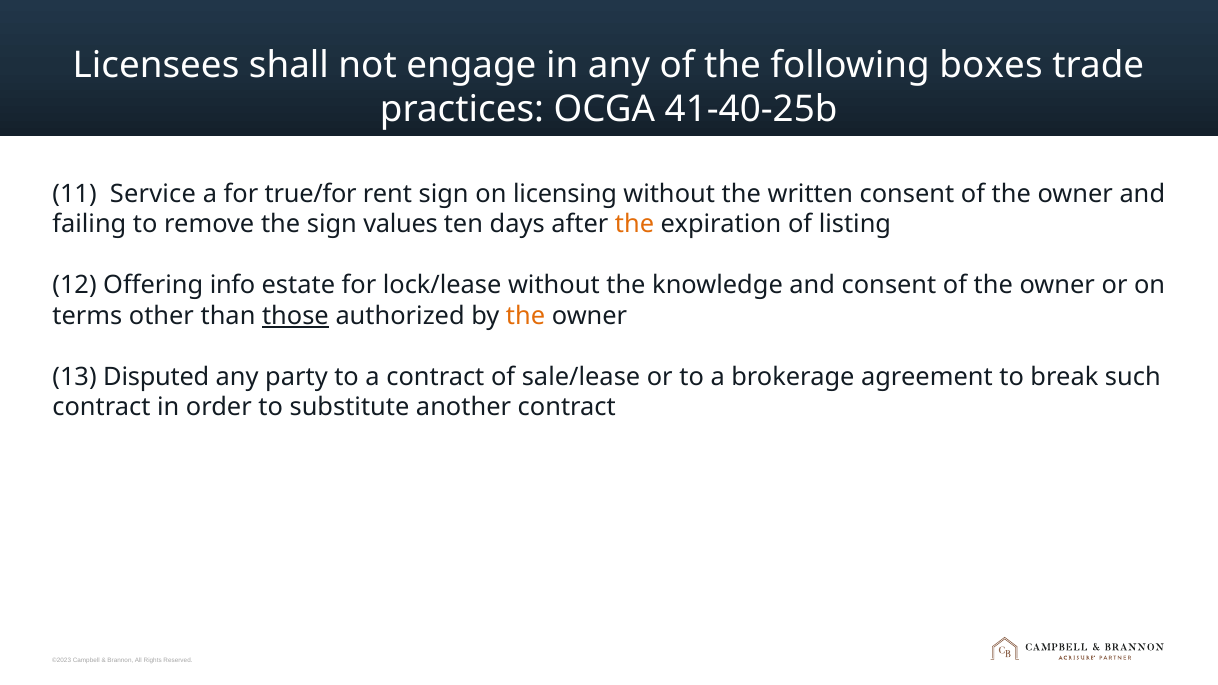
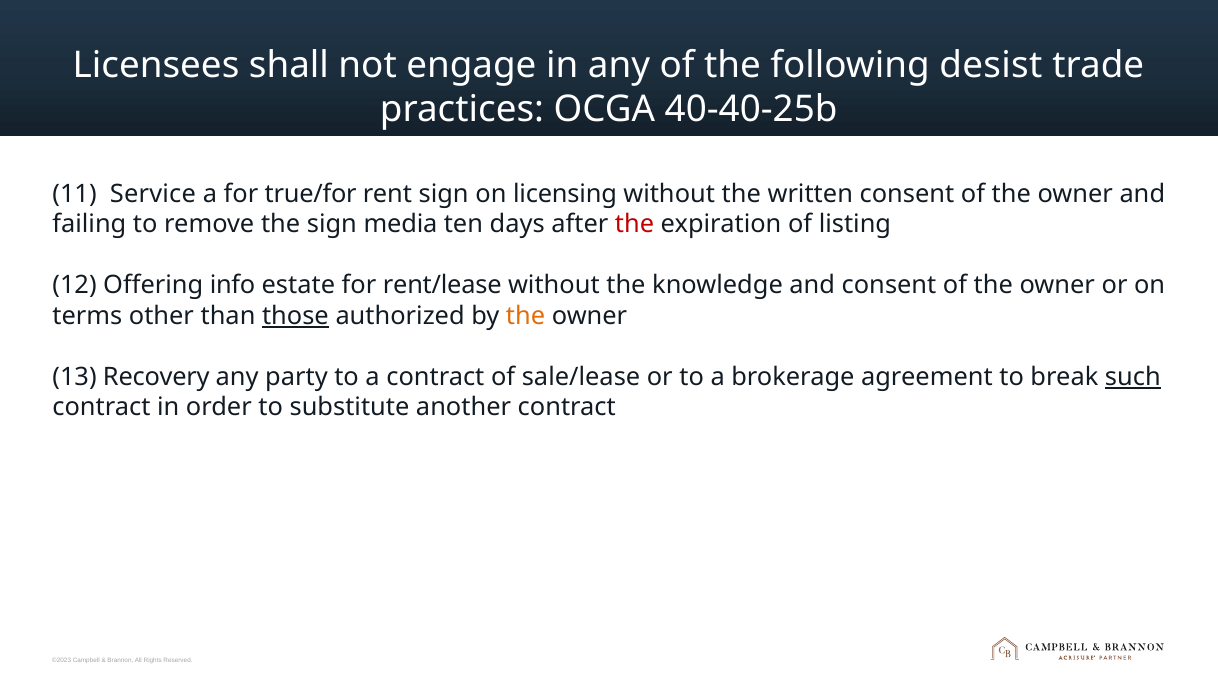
boxes: boxes -> desist
41-40-25b: 41-40-25b -> 40-40-25b
values: values -> media
the at (635, 225) colour: orange -> red
lock/lease: lock/lease -> rent/lease
Disputed: Disputed -> Recovery
such underline: none -> present
